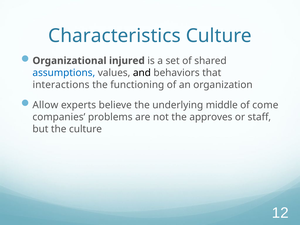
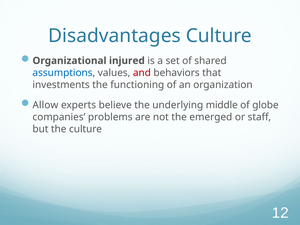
Characteristics: Characteristics -> Disadvantages
and colour: black -> red
interactions: interactions -> investments
come: come -> globe
approves: approves -> emerged
